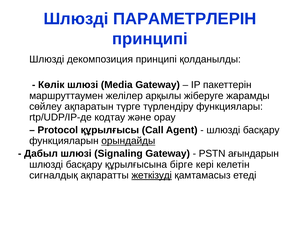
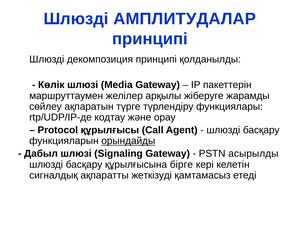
ПАРАМЕТРЛЕРІН: ПАРАМЕТРЛЕРІН -> АМПЛИТУДАЛАР
ағындарын: ағындарын -> асырылды
жеткізуді underline: present -> none
